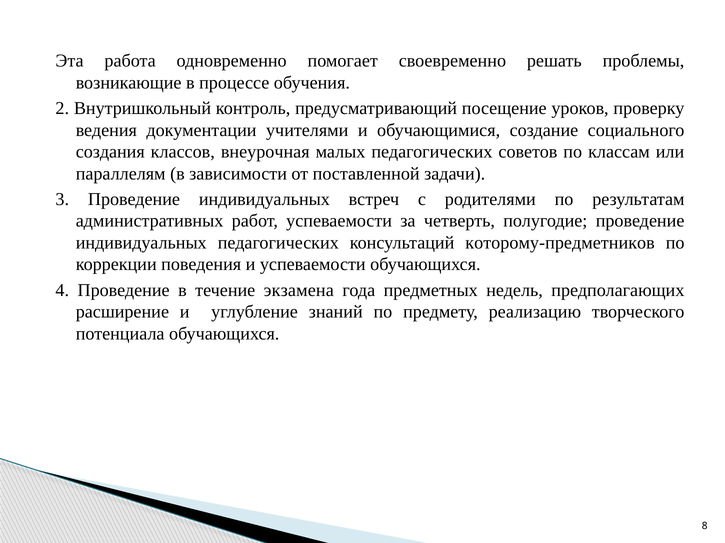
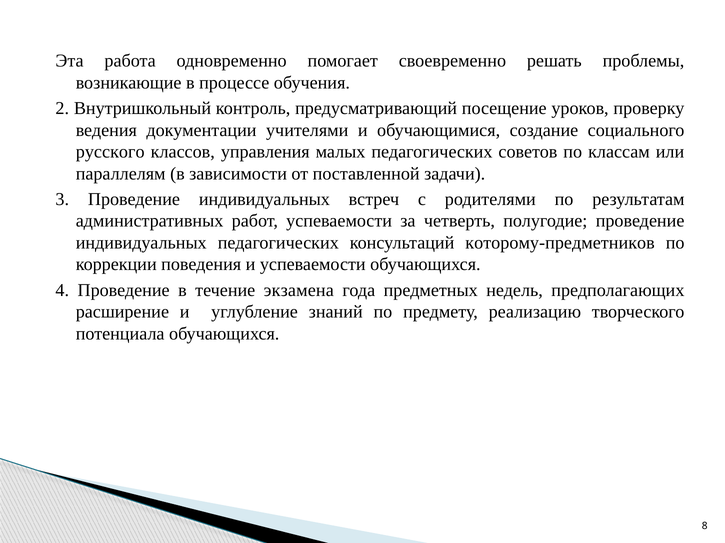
создания: создания -> русского
внеурочная: внеурочная -> управления
